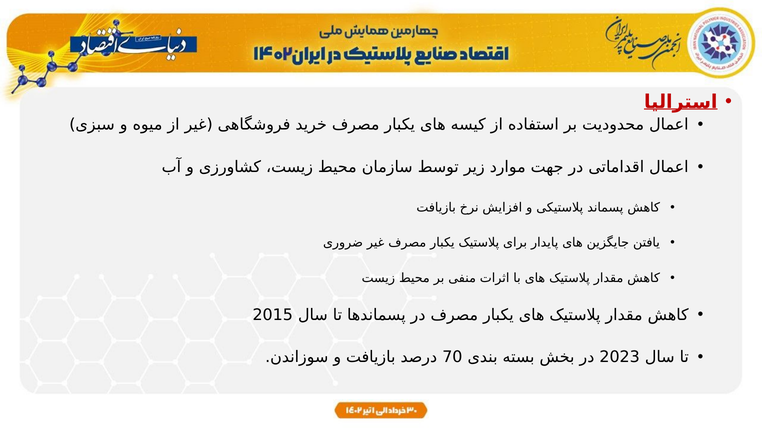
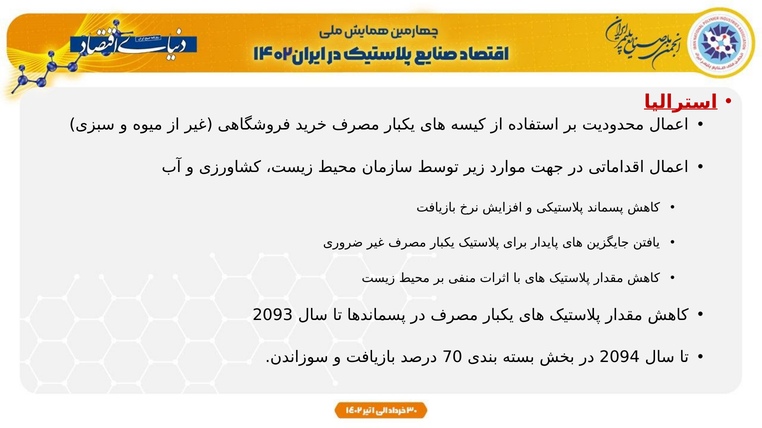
2015: 2015 -> 2093
2023: 2023 -> 2094
